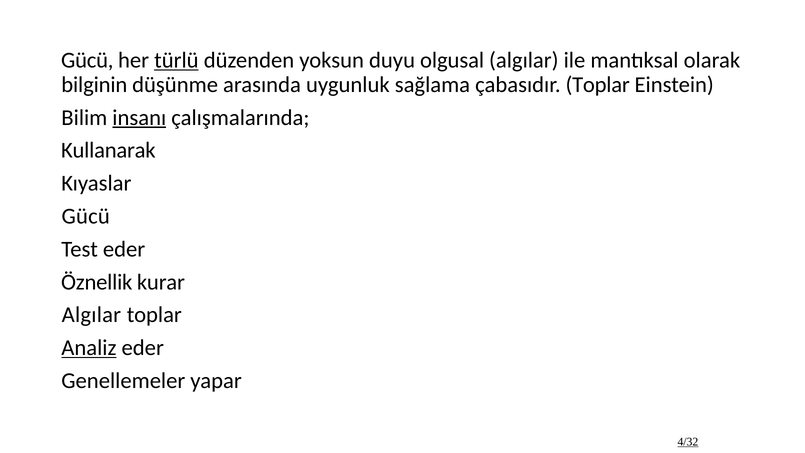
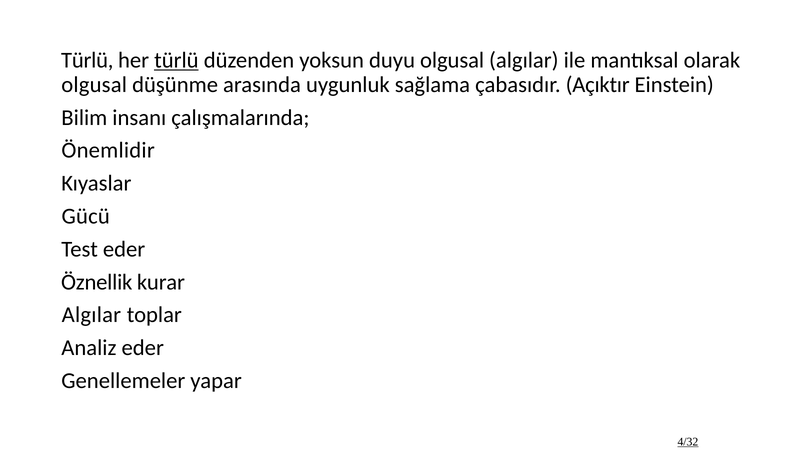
Gücü at (87, 60): Gücü -> Türlü
bilginin at (94, 85): bilginin -> olgusal
çabasıdır Toplar: Toplar -> Açıktır
insanı underline: present -> none
Kullanarak: Kullanarak -> Önemlidir
Analiz underline: present -> none
